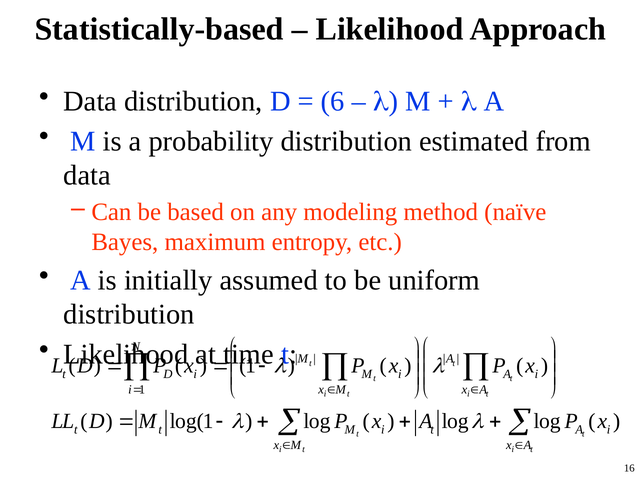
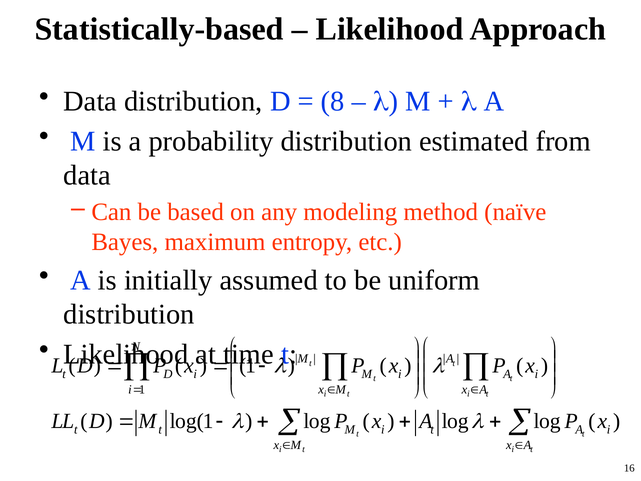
6: 6 -> 8
